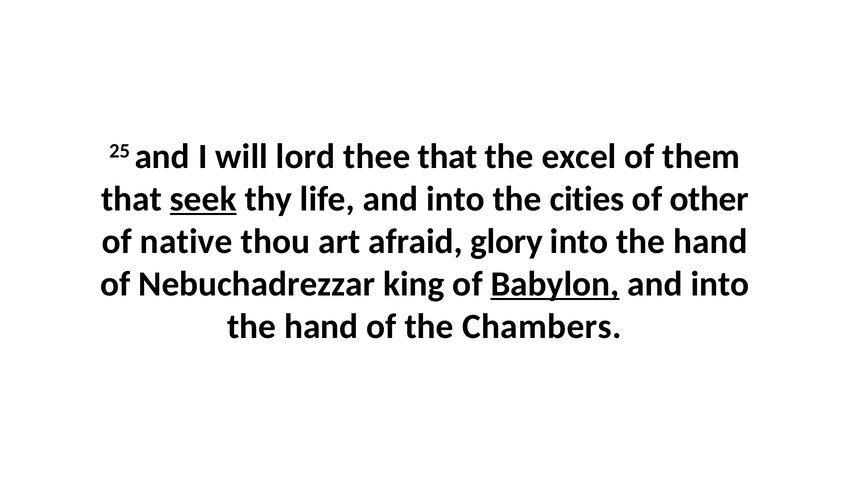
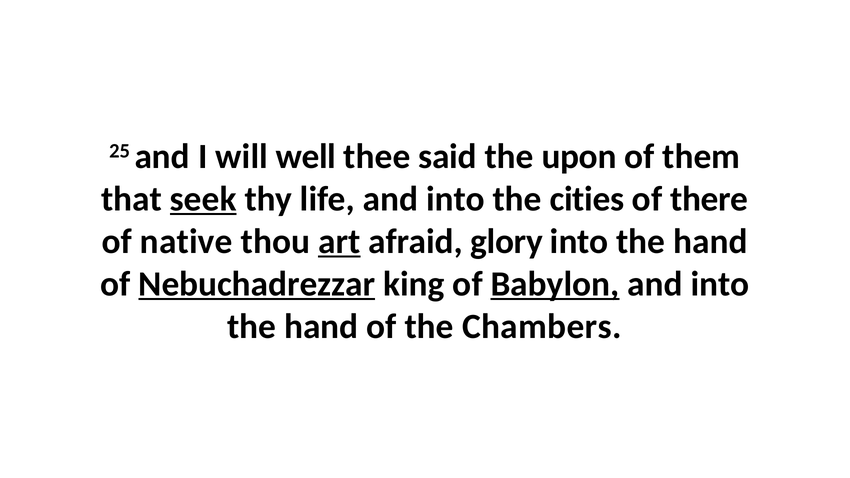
lord: lord -> well
thee that: that -> said
excel: excel -> upon
other: other -> there
art underline: none -> present
Nebuchadrezzar underline: none -> present
